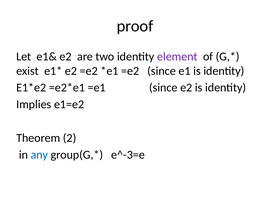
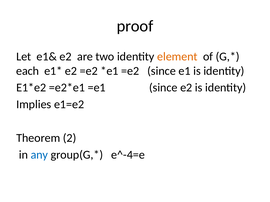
element colour: purple -> orange
exist: exist -> each
e^-3=e: e^-3=e -> e^-4=e
